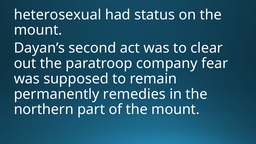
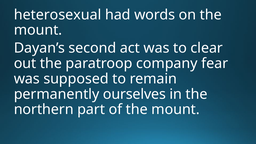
status: status -> words
remedies: remedies -> ourselves
